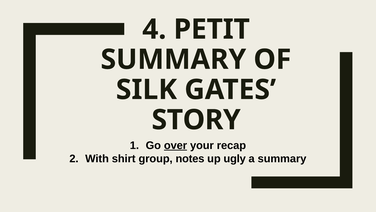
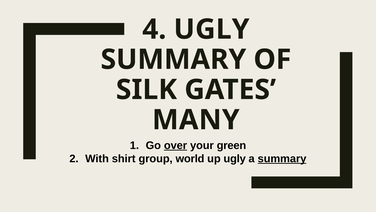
4 PETIT: PETIT -> UGLY
STORY: STORY -> MANY
recap: recap -> green
notes: notes -> world
summary at (282, 158) underline: none -> present
